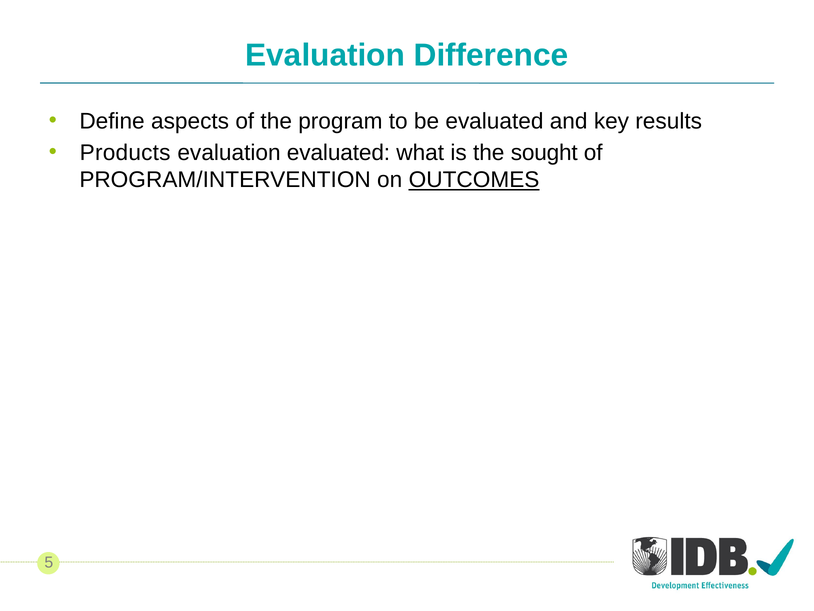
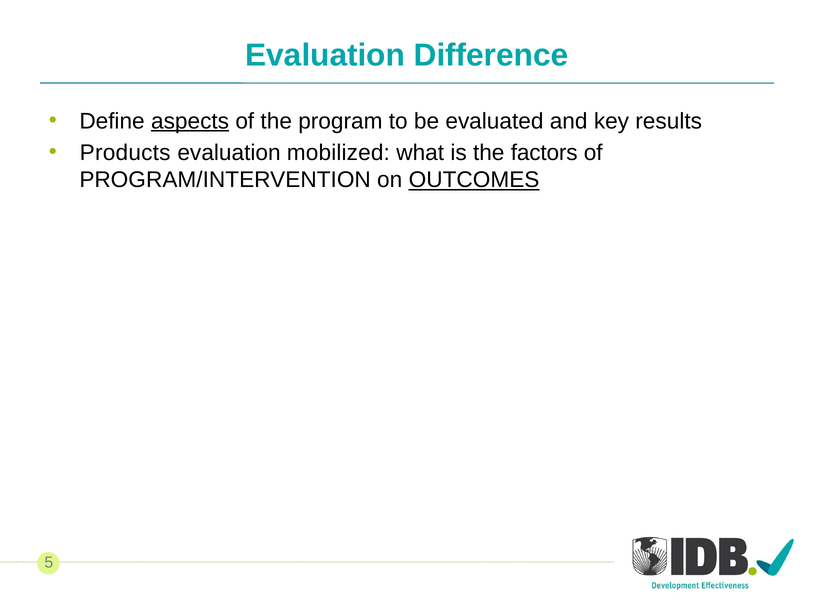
aspects underline: none -> present
evaluation evaluated: evaluated -> mobilized
sought: sought -> factors
